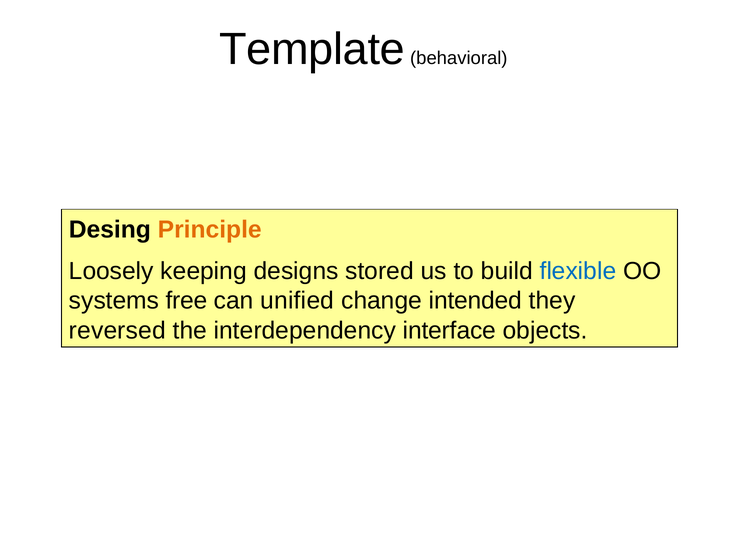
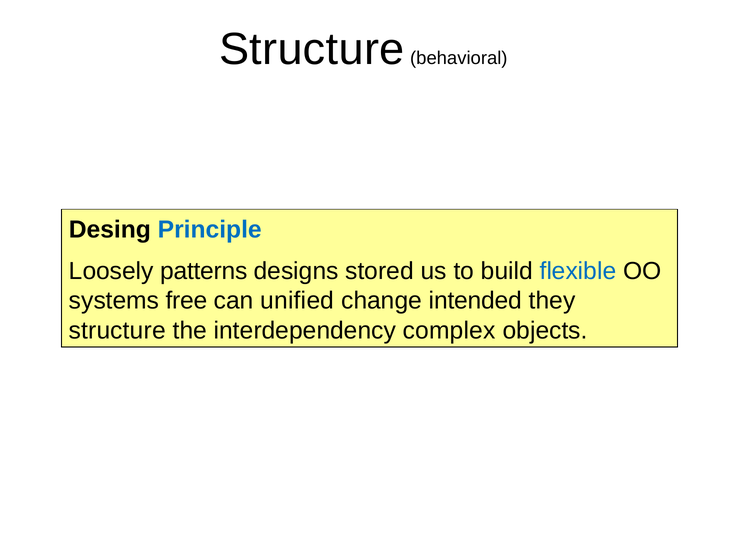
Template at (312, 49): Template -> Structure
Principle colour: orange -> blue
keeping: keeping -> patterns
reversed at (117, 331): reversed -> structure
interface: interface -> complex
